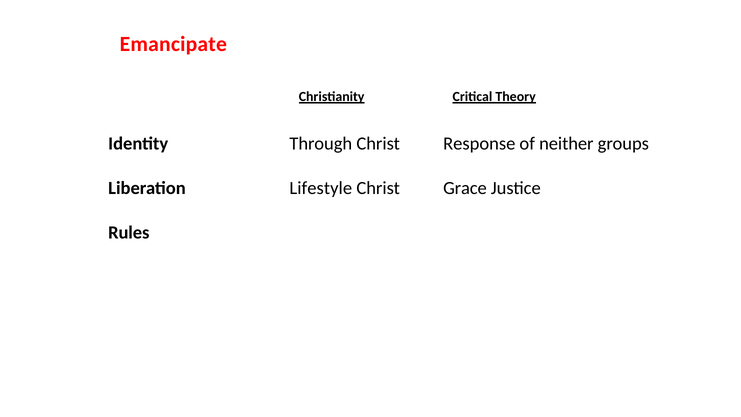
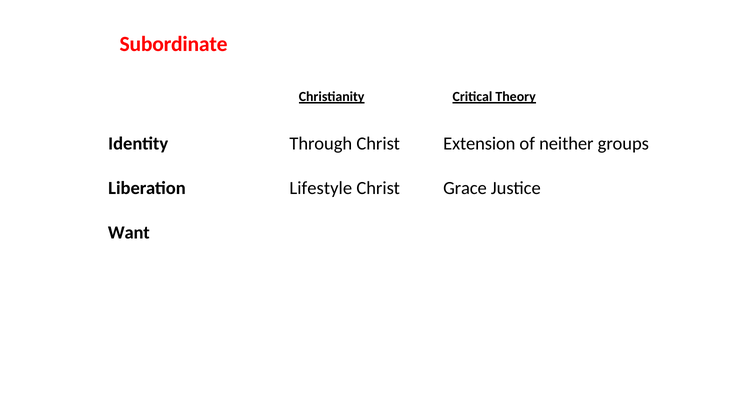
Emancipate: Emancipate -> Subordinate
Response: Response -> Extension
Rules: Rules -> Want
